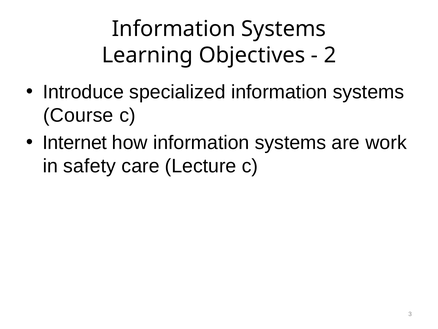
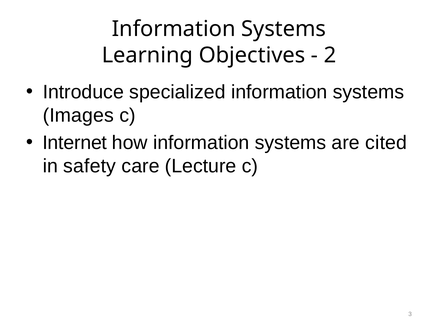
Course: Course -> Images
work: work -> cited
